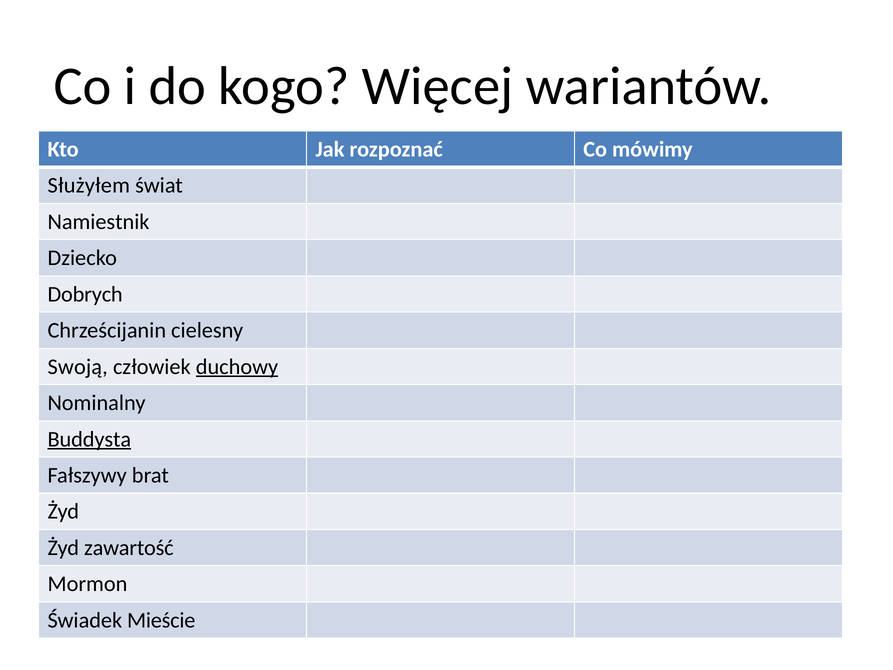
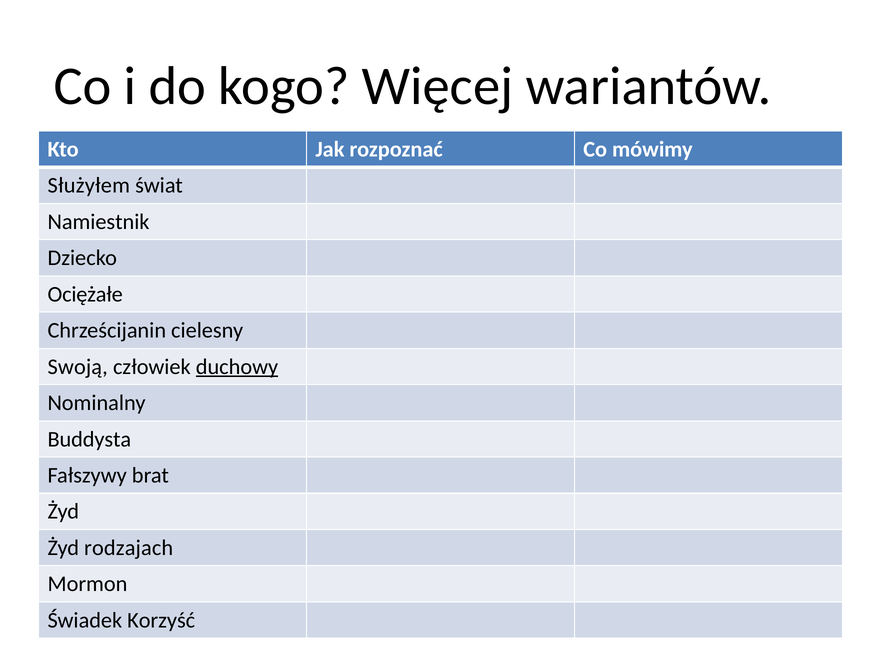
Dobrych: Dobrych -> Ociężałe
Buddysta underline: present -> none
zawartość: zawartość -> rodzajach
Mieście: Mieście -> Korzyść
